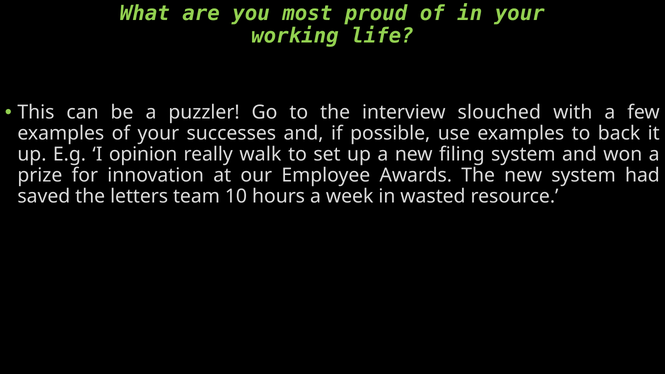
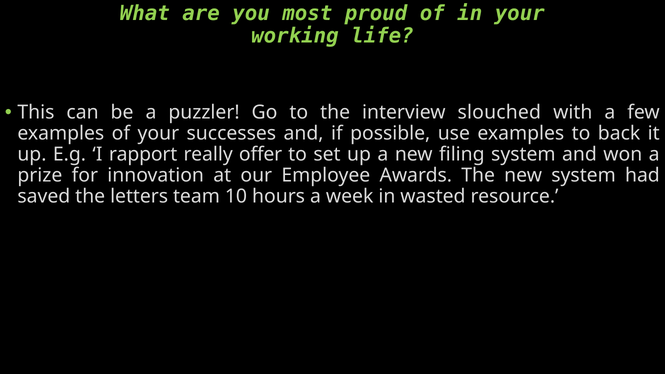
opinion: opinion -> rapport
walk: walk -> offer
